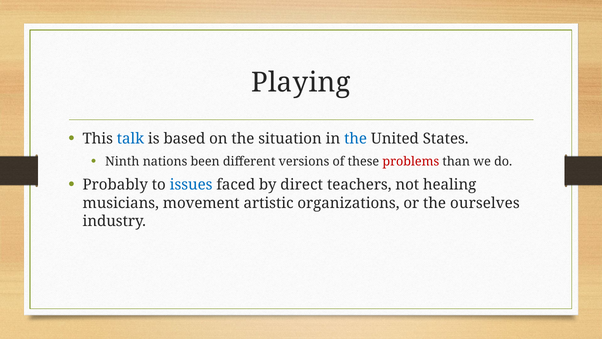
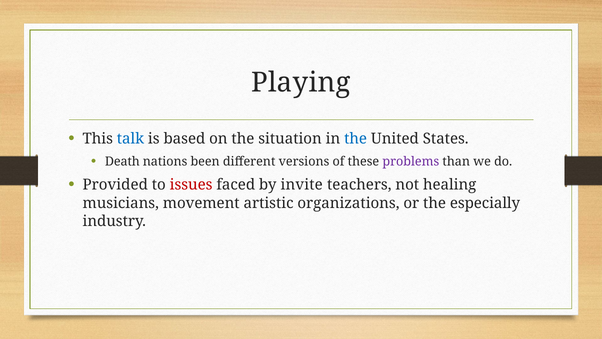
Ninth: Ninth -> Death
problems colour: red -> purple
Probably: Probably -> Provided
issues colour: blue -> red
direct: direct -> invite
ourselves: ourselves -> especially
